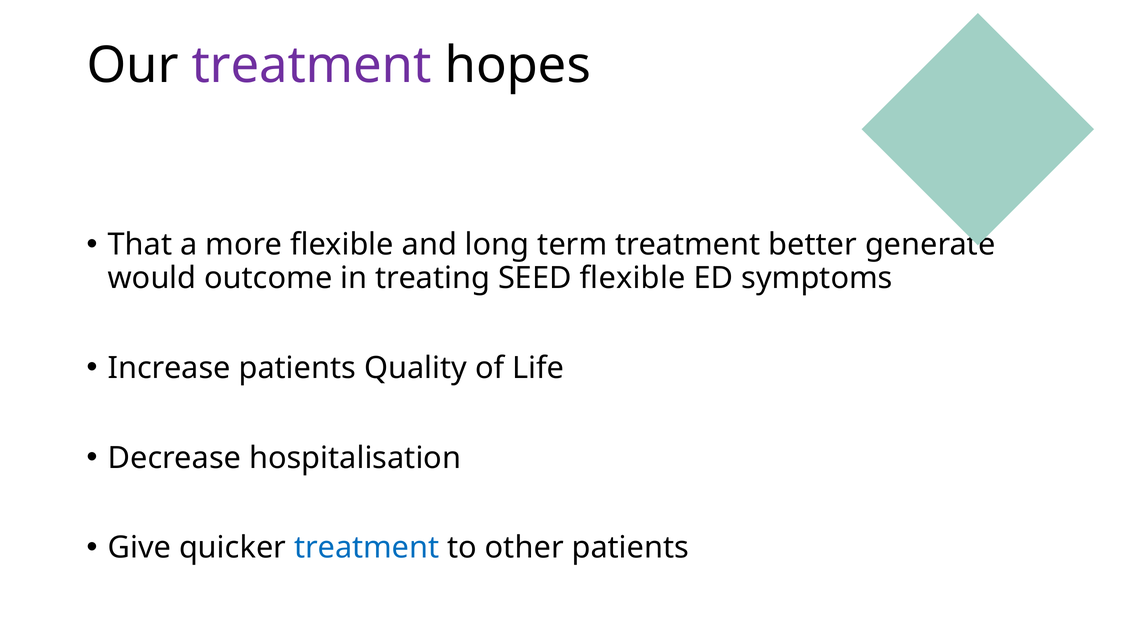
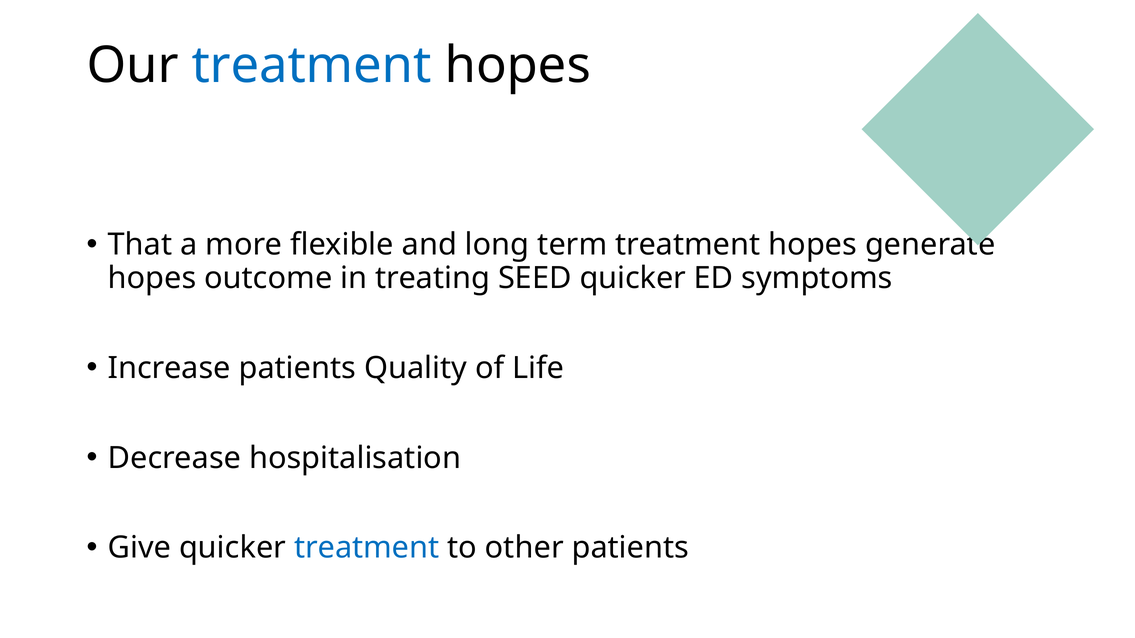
treatment at (312, 65) colour: purple -> blue
term treatment better: better -> hopes
would at (152, 278): would -> hopes
SEED flexible: flexible -> quicker
